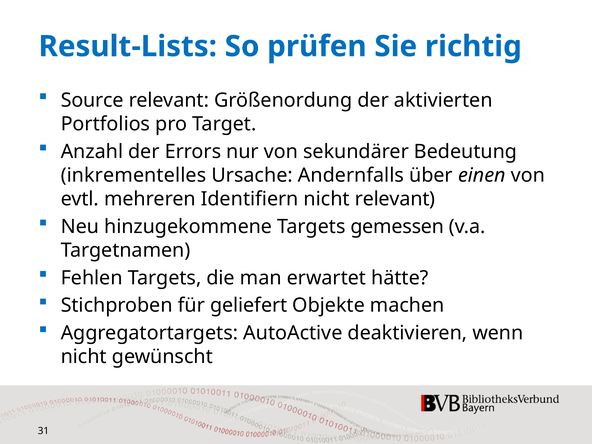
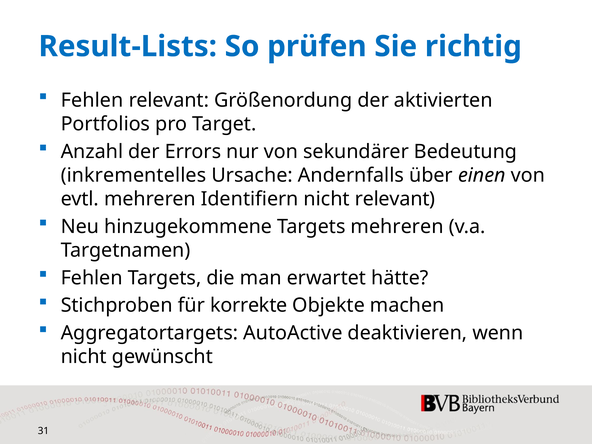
Source at (92, 100): Source -> Fehlen
Targets gemessen: gemessen -> mehreren
geliefert: geliefert -> korrekte
